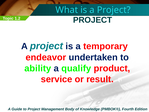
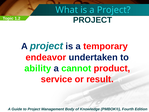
qualify: qualify -> cannot
